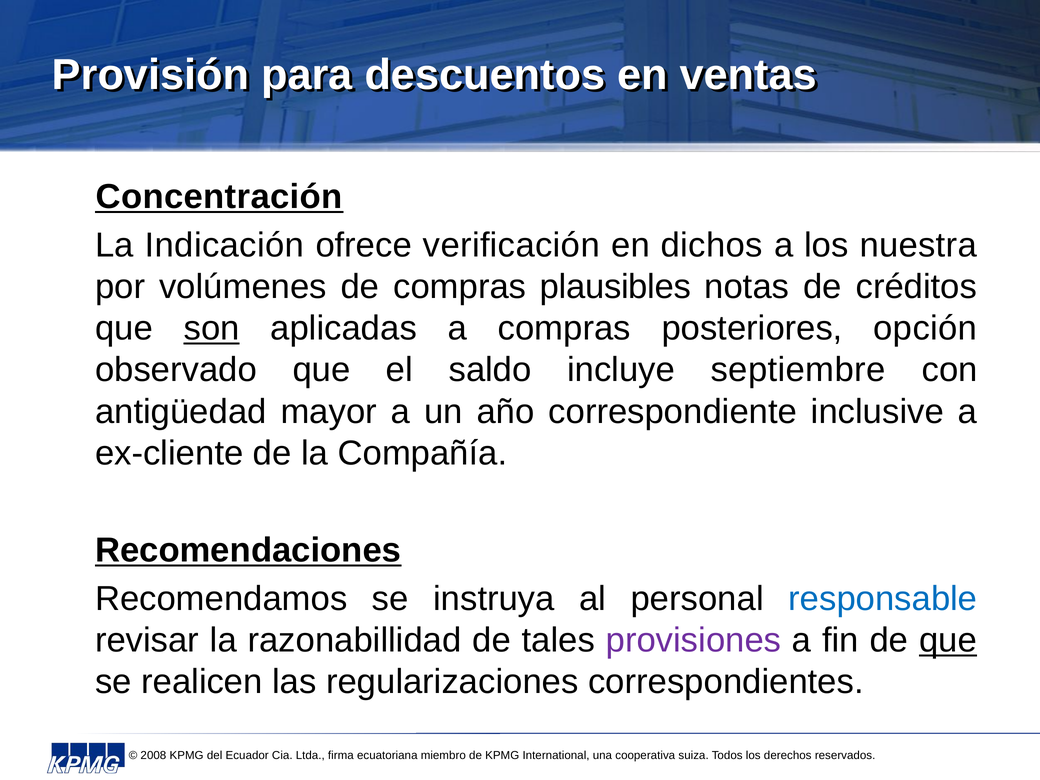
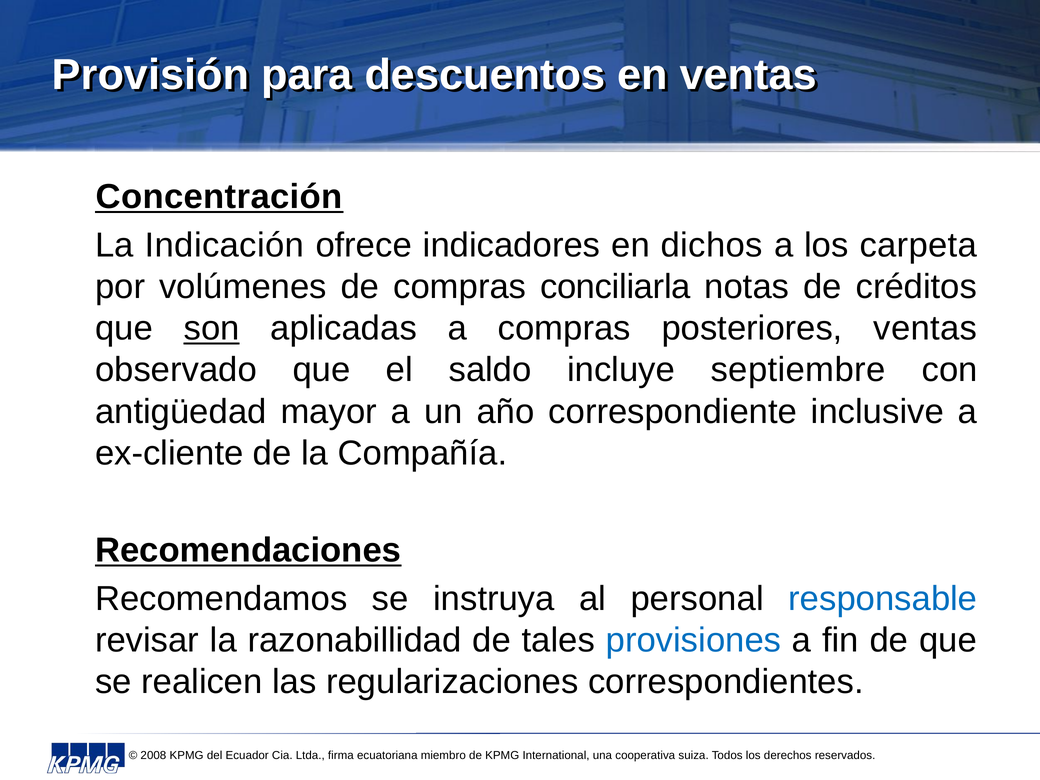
verificación: verificación -> indicadores
nuestra: nuestra -> carpeta
plausibles: plausibles -> conciliarla
posteriores opción: opción -> ventas
provisiones colour: purple -> blue
que at (948, 640) underline: present -> none
